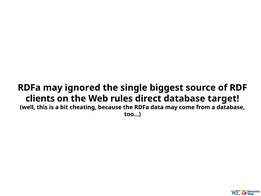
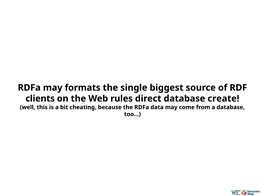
ignored: ignored -> formats
target: target -> create
